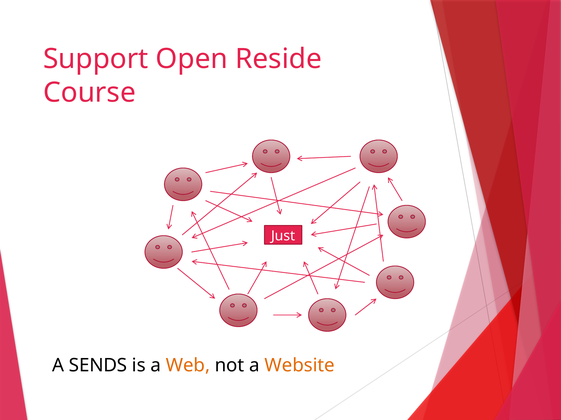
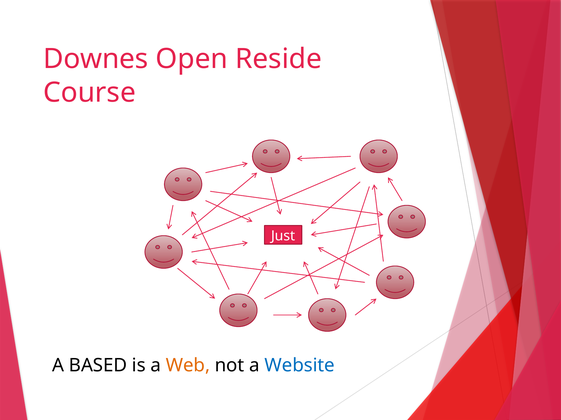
Support: Support -> Downes
SENDS: SENDS -> BASED
Website colour: orange -> blue
